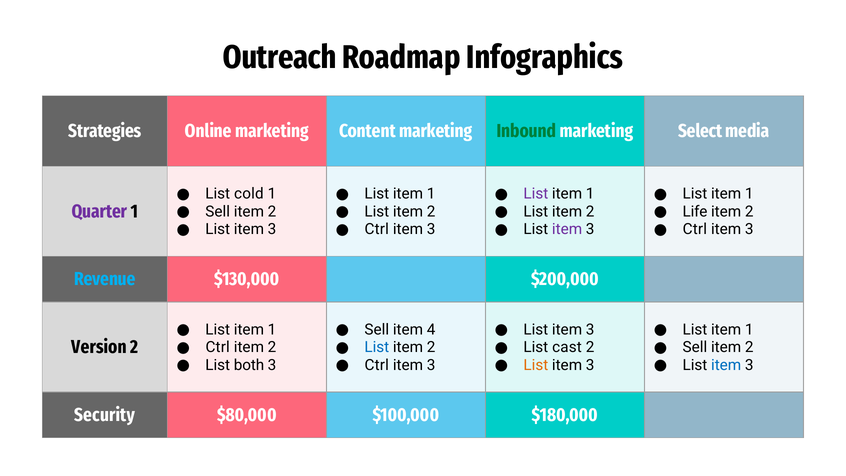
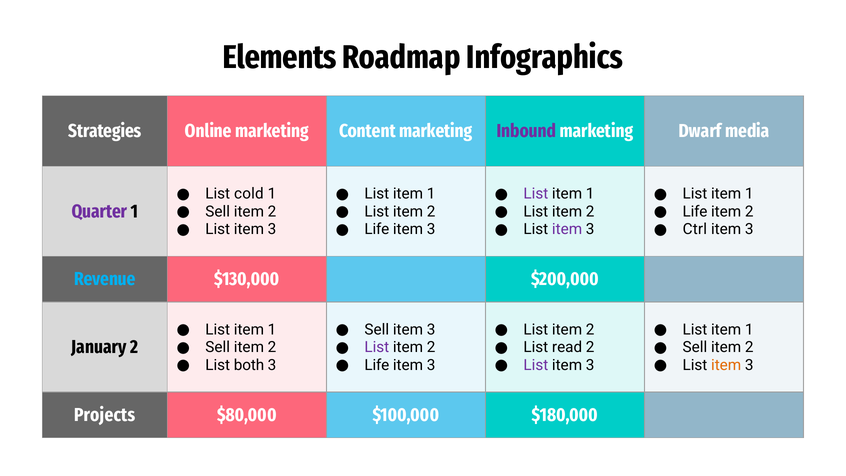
Outreach: Outreach -> Elements
Inbound colour: green -> purple
Select: Select -> Dwarf
Ctrl at (377, 229): Ctrl -> Life
4 at (431, 329): 4 -> 3
3 at (590, 329): 3 -> 2
Version: Version -> January
Ctrl at (218, 347): Ctrl -> Sell
List at (377, 347) colour: blue -> purple
cast: cast -> read
Ctrl at (377, 365): Ctrl -> Life
List at (536, 365) colour: orange -> purple
item at (726, 365) colour: blue -> orange
Security: Security -> Projects
